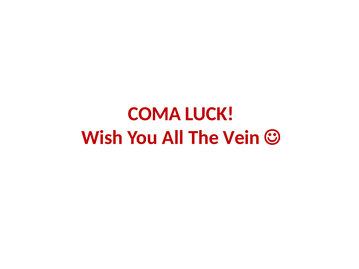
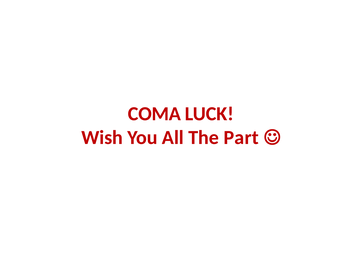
Vein: Vein -> Part
